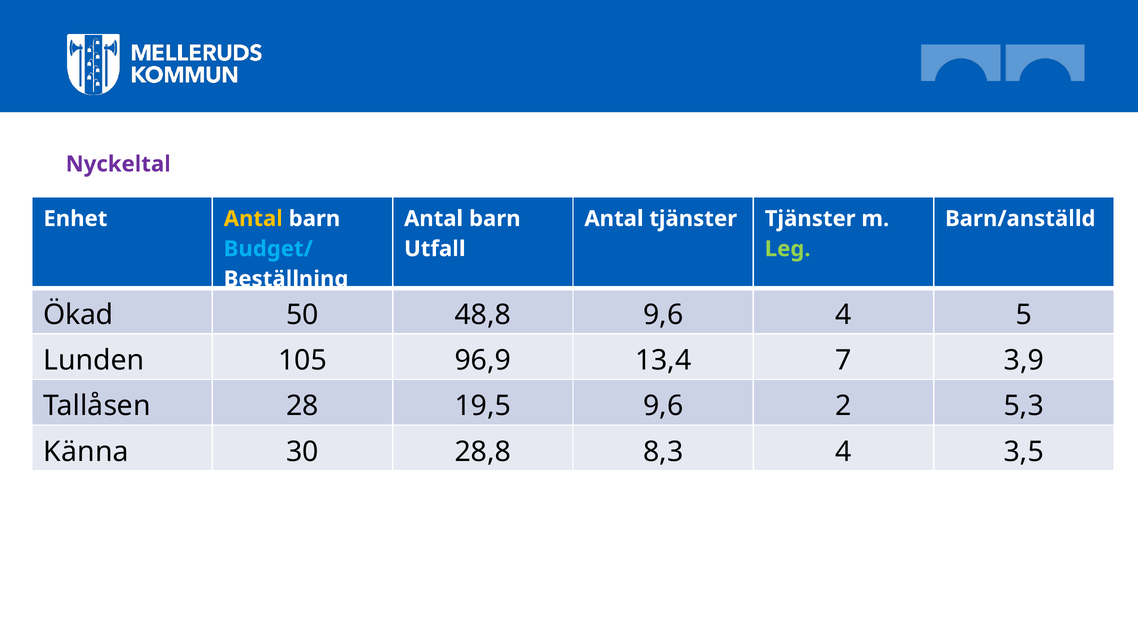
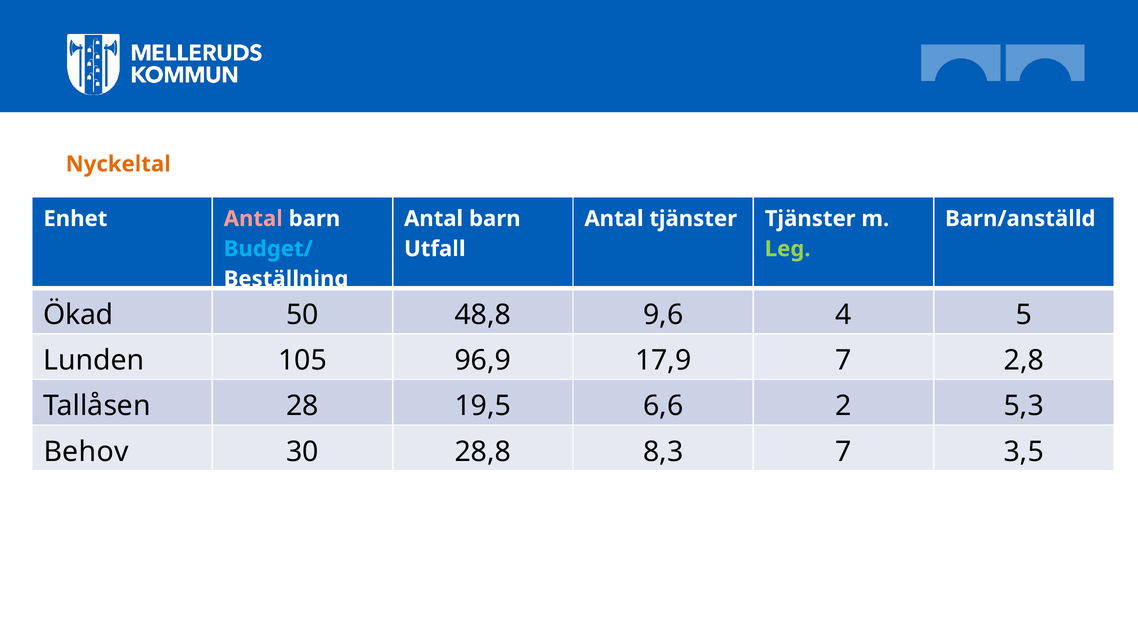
Nyckeltal colour: purple -> orange
Antal at (253, 219) colour: yellow -> pink
13,4: 13,4 -> 17,9
3,9: 3,9 -> 2,8
19,5 9,6: 9,6 -> 6,6
Känna: Känna -> Behov
8,3 4: 4 -> 7
